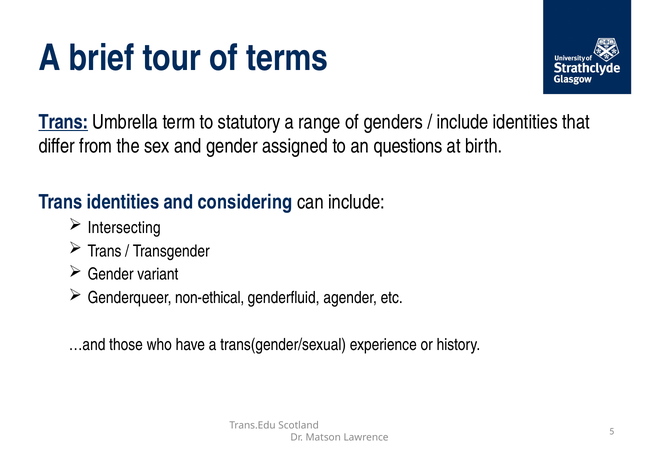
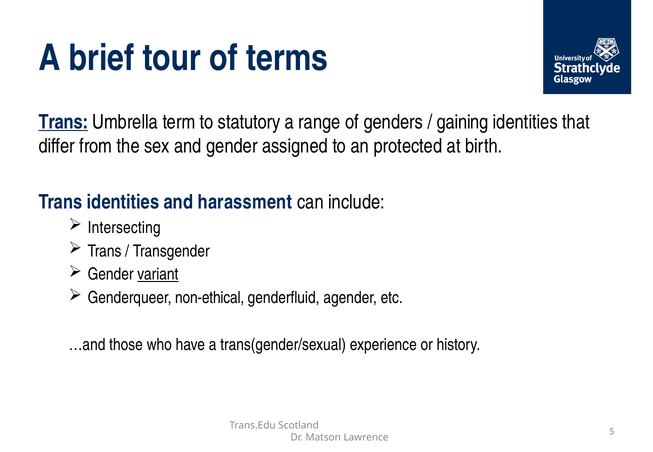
include at (463, 122): include -> gaining
questions: questions -> protected
considering: considering -> harassment
variant underline: none -> present
